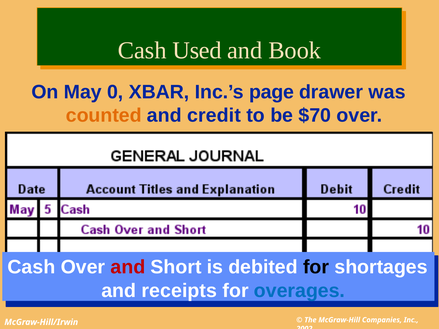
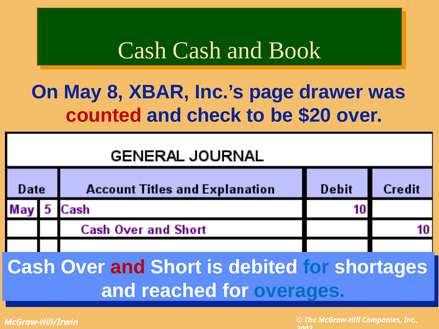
Cash Used: Used -> Cash
0: 0 -> 8
counted colour: orange -> red
credit: credit -> check
$70: $70 -> $20
for at (316, 267) colour: black -> blue
receipts: receipts -> reached
